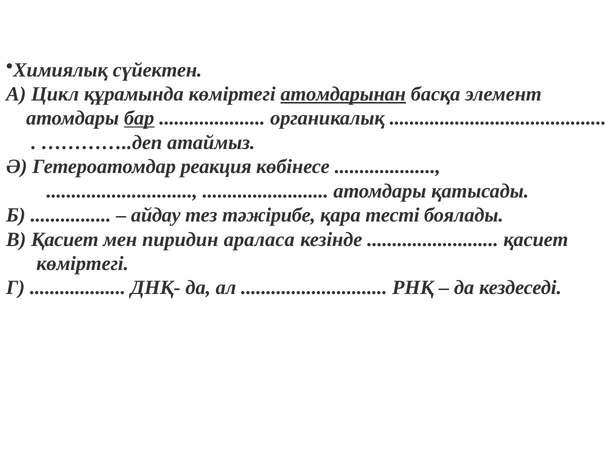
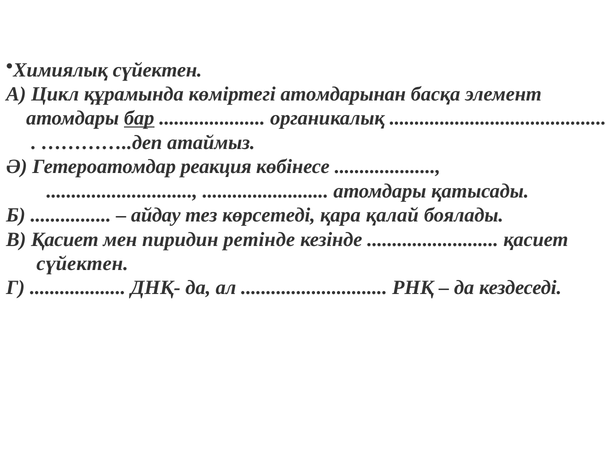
атомдарынан underline: present -> none
тәжірибе: тәжірибе -> көрсетеді
тесті: тесті -> қалай
араласа: араласа -> ретінде
көміртегі at (82, 263): көміртегі -> сүйектен
